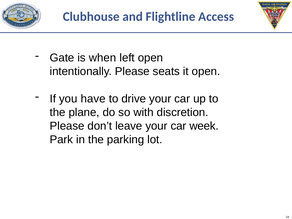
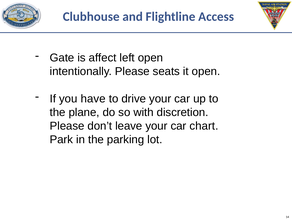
when: when -> affect
week: week -> chart
